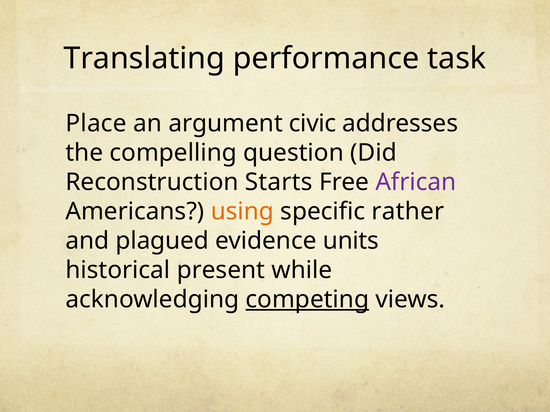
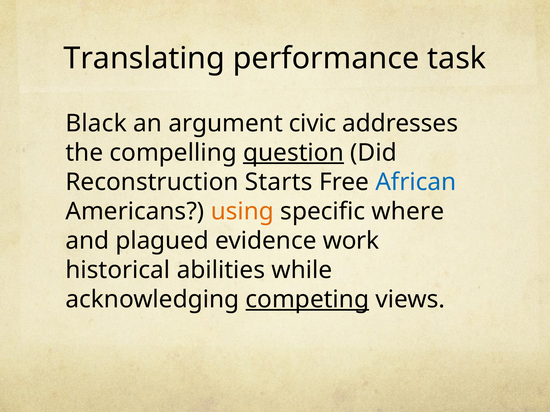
Place: Place -> Black
question underline: none -> present
African colour: purple -> blue
rather: rather -> where
units: units -> work
present: present -> abilities
